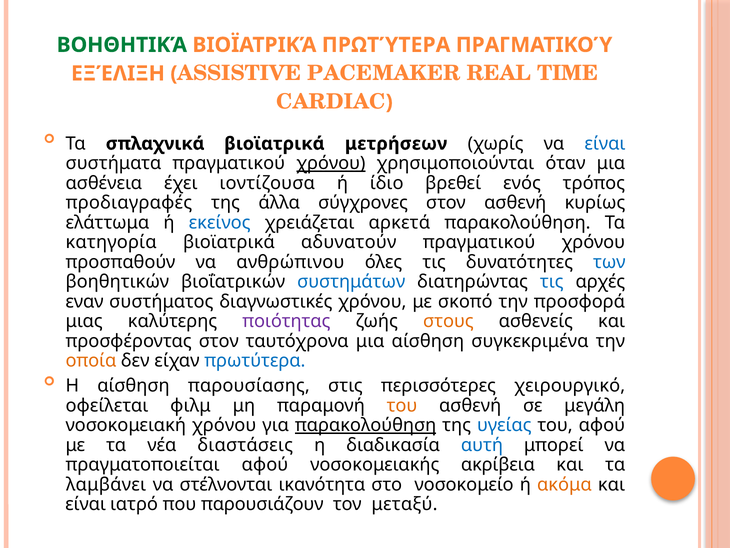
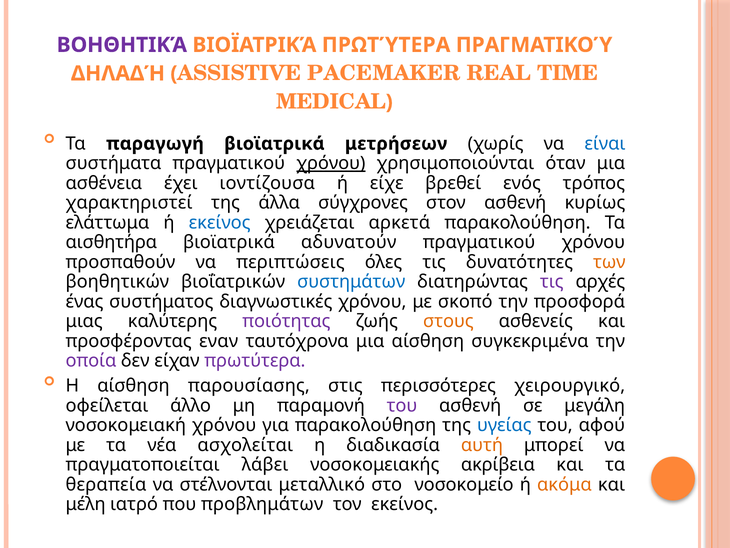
ΒΟΗΘΗΤΙΚΆ colour: green -> purple
ΕΞΈΛΙΞΗ: ΕΞΈΛΙΞΗ -> ΔΗΛΑΔΉ
CARDIAC: CARDIAC -> MEDICAL
σπλαχνικά: σπλαχνικά -> παραγωγή
ίδιο: ίδιο -> είχε
προδιαγραφές: προδιαγραφές -> χαρακτηριστεί
κατηγορία: κατηγορία -> αισθητήρα
ανθρώπινου: ανθρώπινου -> περιπτώσεις
των colour: blue -> orange
τις at (552, 282) colour: blue -> purple
εναν: εναν -> ένας
προσφέροντας στον: στον -> εναν
οποία colour: orange -> purple
πρωτύτερα at (255, 360) colour: blue -> purple
φιλμ: φιλμ -> άλλο
του at (402, 405) colour: orange -> purple
παρακολούθηση at (366, 425) underline: present -> none
διαστάσεις: διαστάσεις -> ασχολείται
αυτή colour: blue -> orange
πραγματοποιείται αφού: αφού -> λάβει
λαμβάνει: λαμβάνει -> θεραπεία
ικανότητα: ικανότητα -> μεταλλικό
είναι at (86, 504): είναι -> μέλη
παρουσιάζουν: παρουσιάζουν -> προβλημάτων
τον μεταξύ: μεταξύ -> εκείνος
